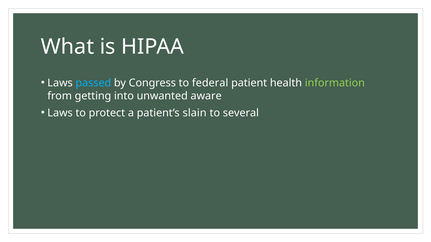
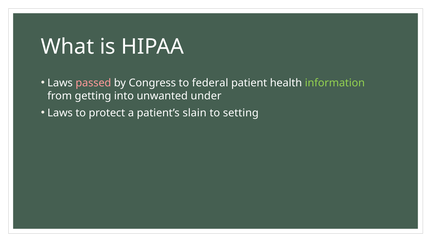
passed colour: light blue -> pink
aware: aware -> under
several: several -> setting
